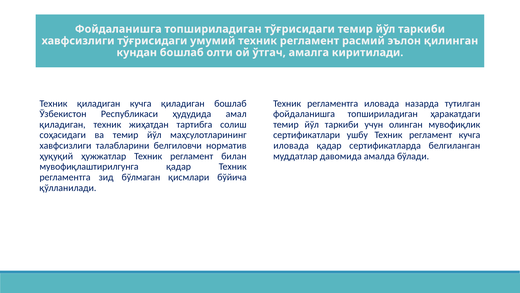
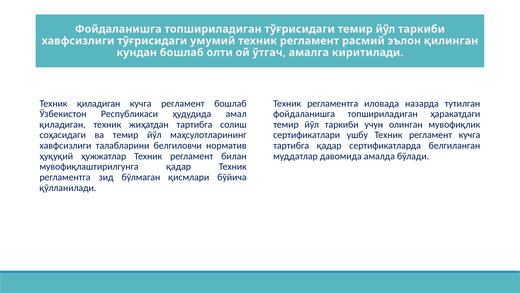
кучга қиладиган: қиладиган -> регламент
иловада at (291, 145): иловада -> тартибга
